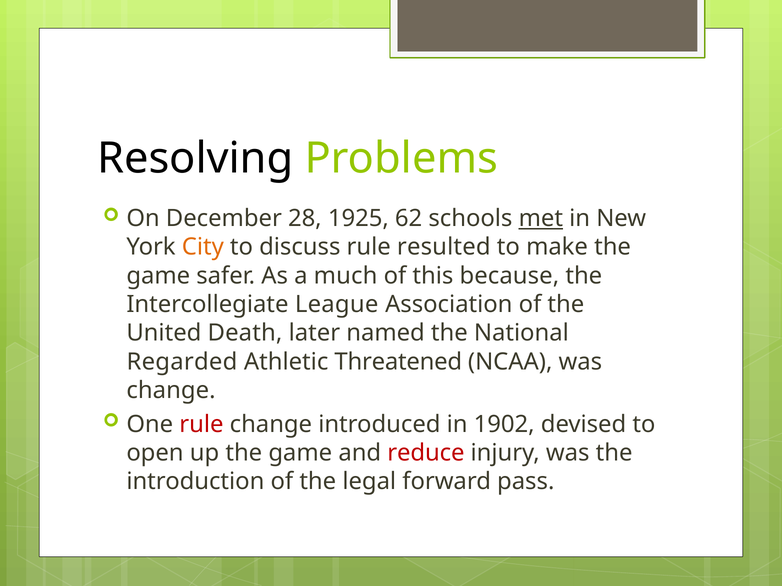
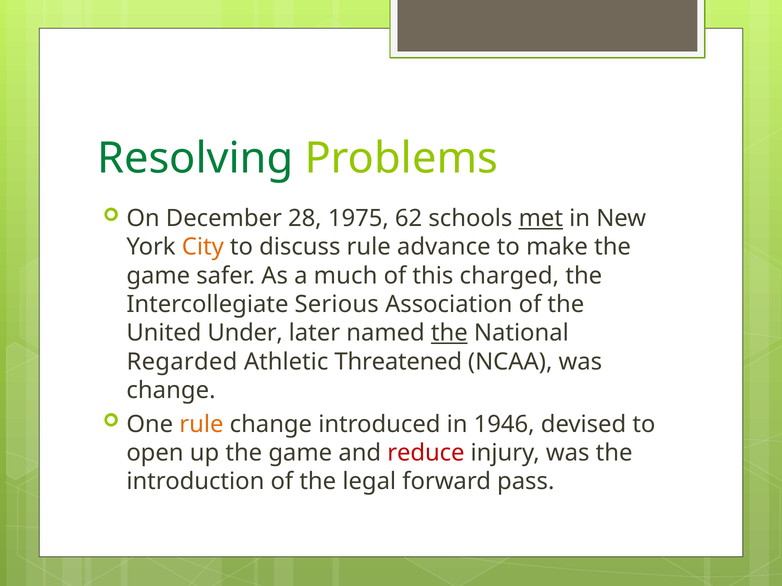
Resolving colour: black -> green
1925: 1925 -> 1975
resulted: resulted -> advance
because: because -> charged
League: League -> Serious
Death: Death -> Under
the at (449, 333) underline: none -> present
rule at (201, 424) colour: red -> orange
1902: 1902 -> 1946
